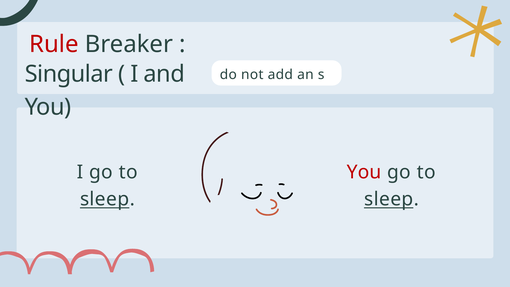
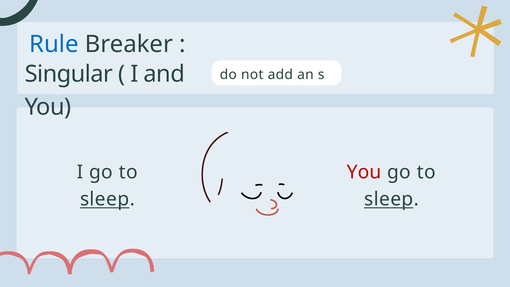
Rule colour: red -> blue
